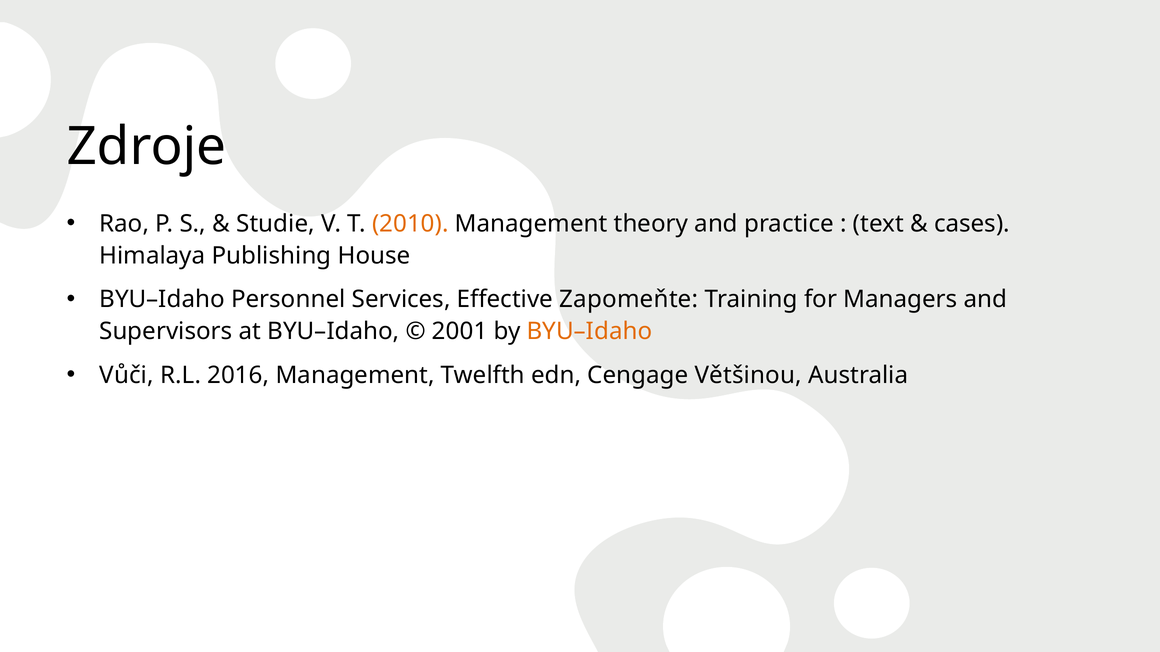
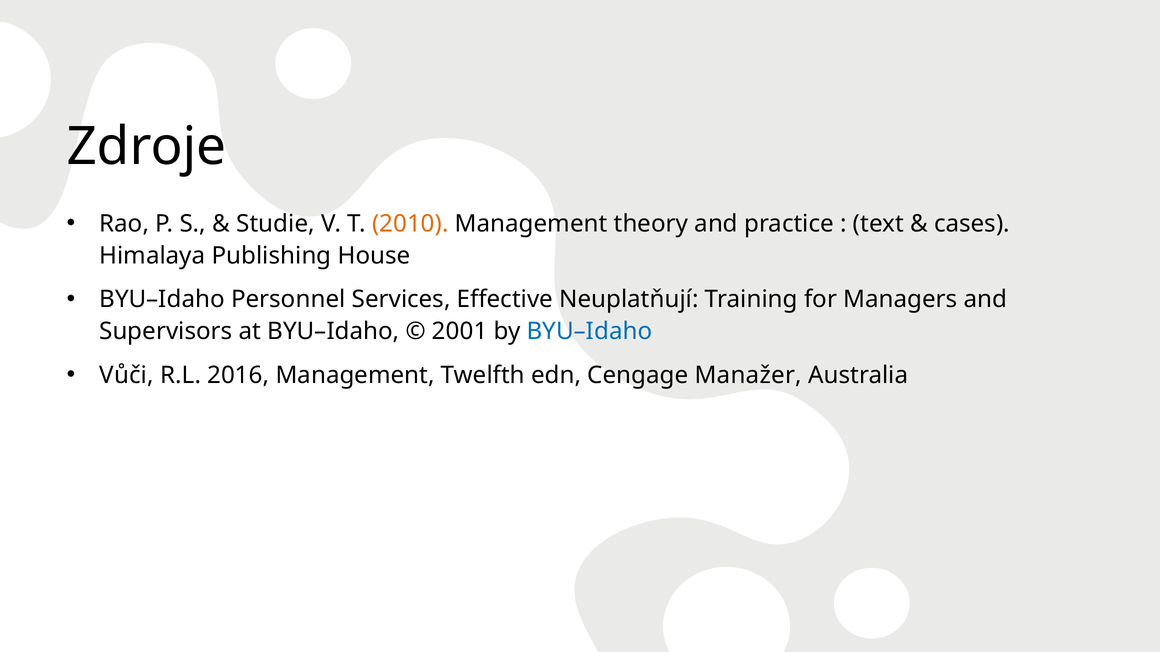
Zapomeňte: Zapomeňte -> Neuplatňují
BYU–Idaho at (590, 332) colour: orange -> blue
Většinou: Většinou -> Manažer
